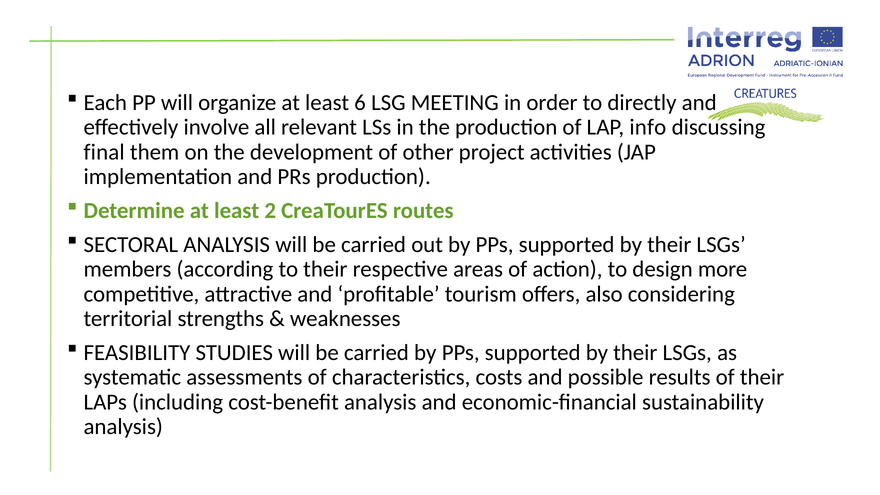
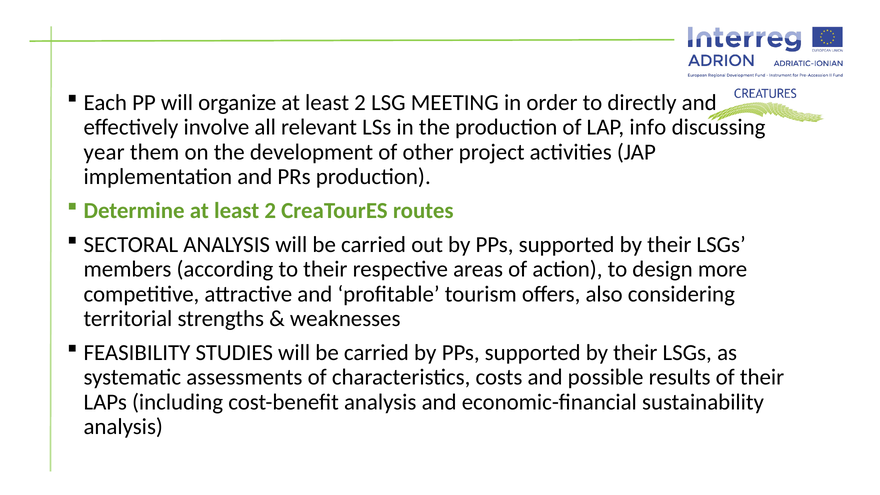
organize at least 6: 6 -> 2
final: final -> year
